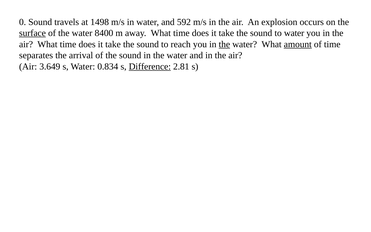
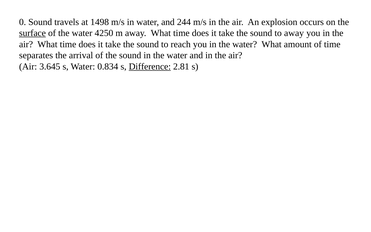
592: 592 -> 244
8400: 8400 -> 4250
to water: water -> away
the at (224, 44) underline: present -> none
amount underline: present -> none
3.649: 3.649 -> 3.645
